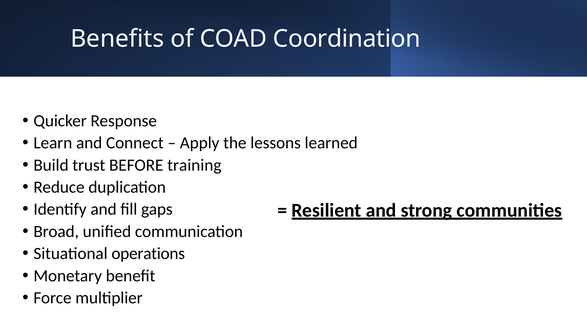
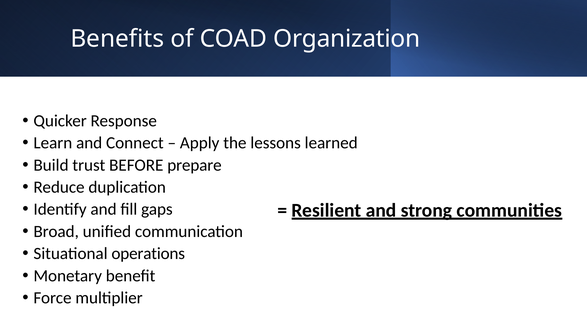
Coordination: Coordination -> Organization
training: training -> prepare
